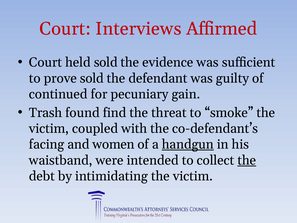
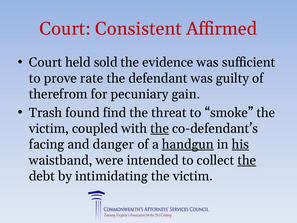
Interviews: Interviews -> Consistent
prove sold: sold -> rate
continued: continued -> therefrom
the at (160, 128) underline: none -> present
women: women -> danger
his underline: none -> present
